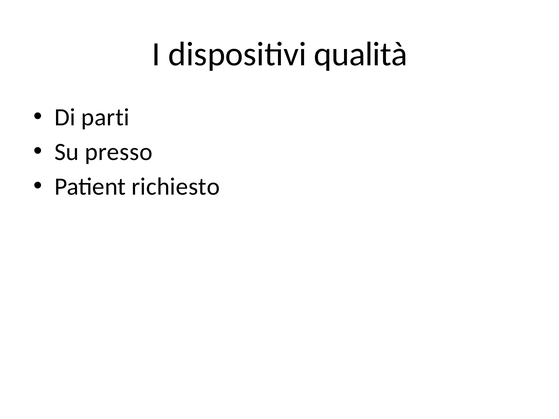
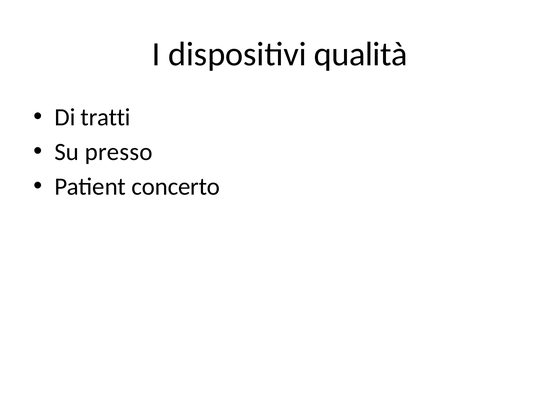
parti: parti -> tratti
richiesto: richiesto -> concerto
